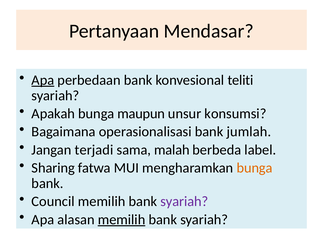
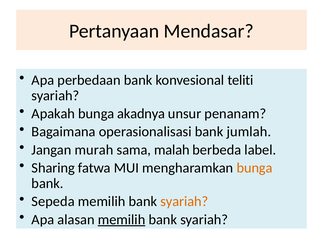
Apa at (43, 80) underline: present -> none
maupun: maupun -> akadnya
konsumsi: konsumsi -> penanam
terjadi: terjadi -> murah
Council: Council -> Sepeda
syariah at (184, 202) colour: purple -> orange
